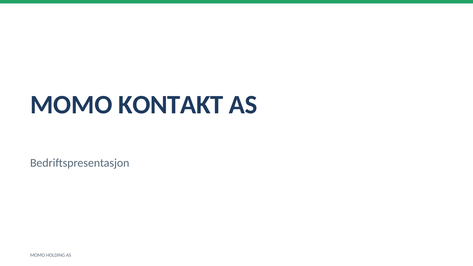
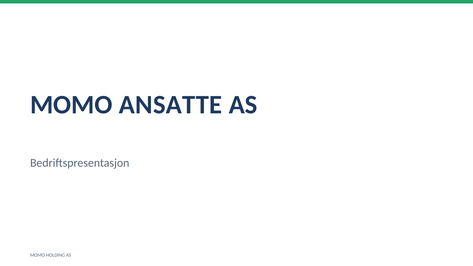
KONTAKT: KONTAKT -> ANSATTE
